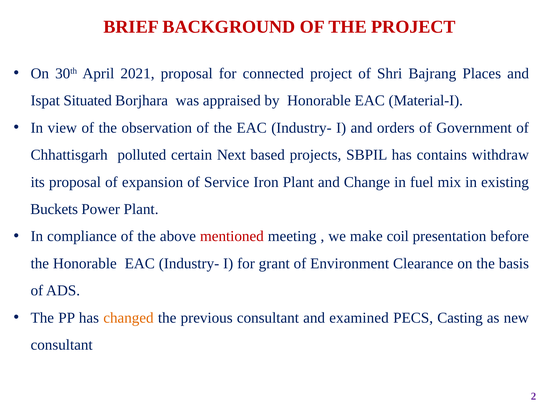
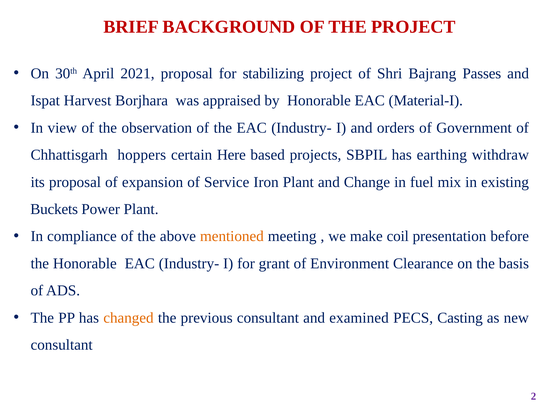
connected: connected -> stabilizing
Places: Places -> Passes
Situated: Situated -> Harvest
polluted: polluted -> hoppers
Next: Next -> Here
contains: contains -> earthing
mentioned colour: red -> orange
